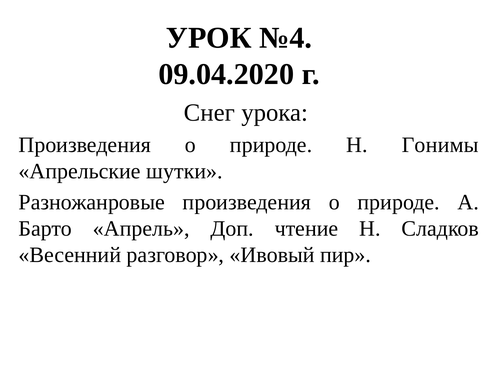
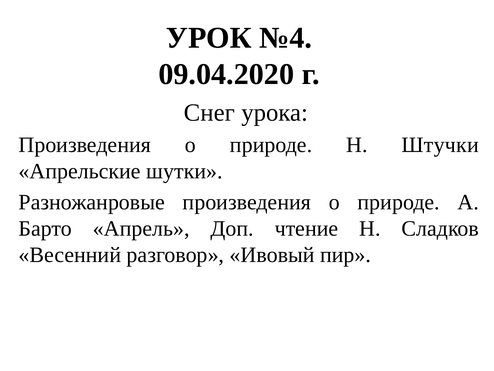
Гонимы: Гонимы -> Штучки
